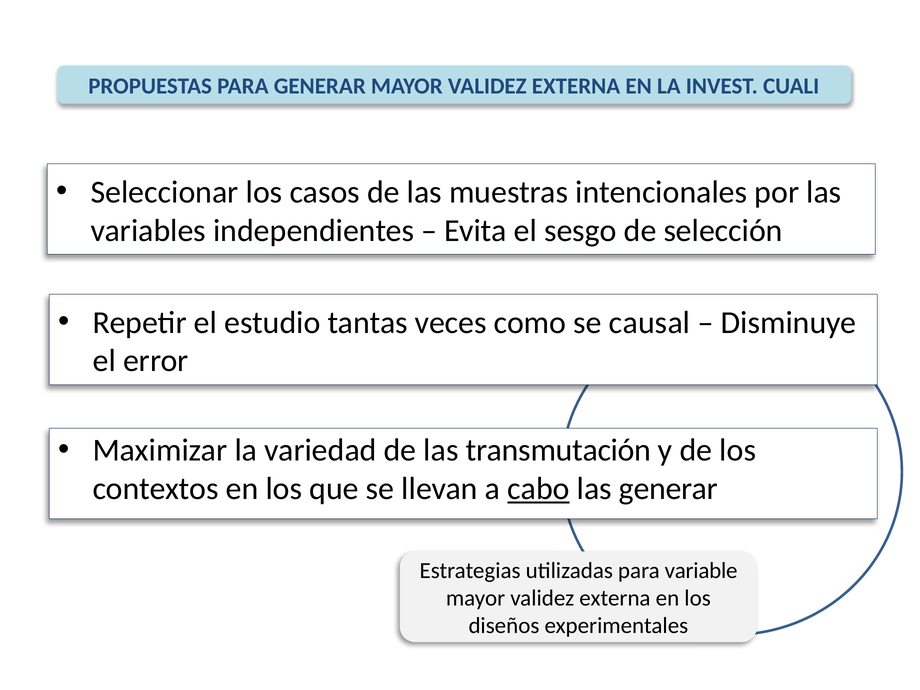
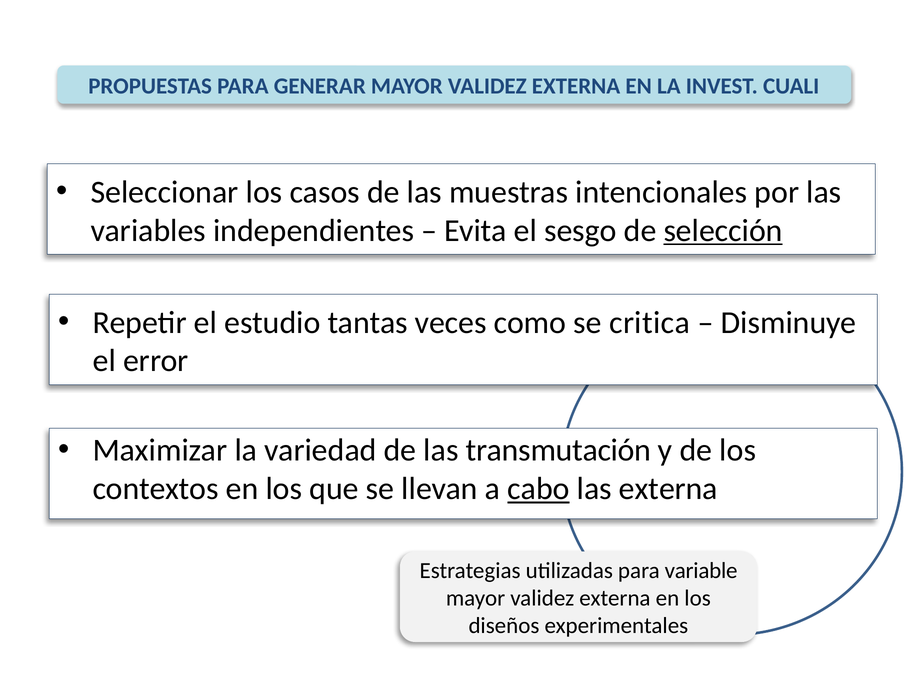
selección underline: none -> present
causal: causal -> critica
las generar: generar -> externa
